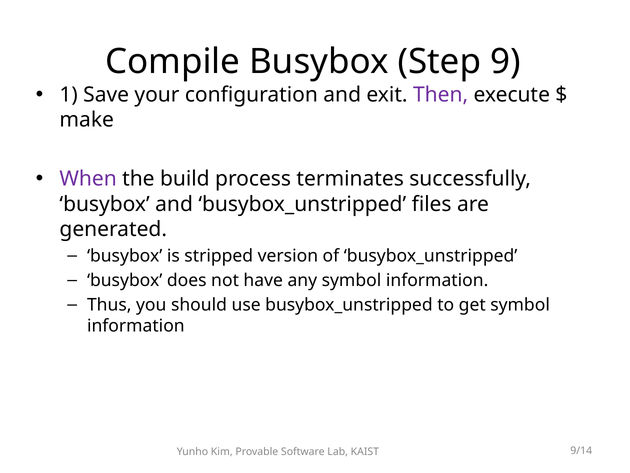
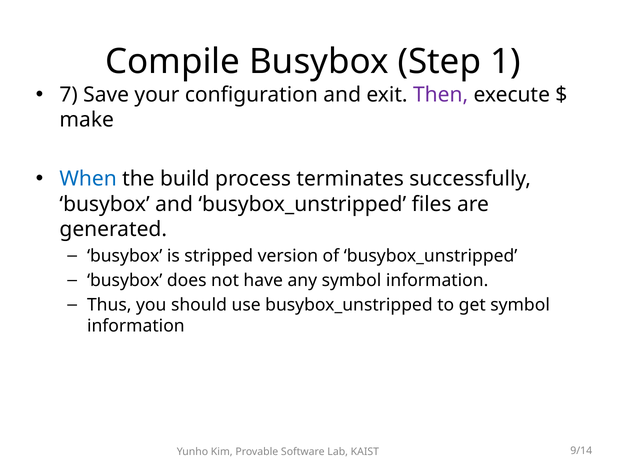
9: 9 -> 1
1: 1 -> 7
When colour: purple -> blue
